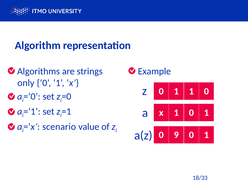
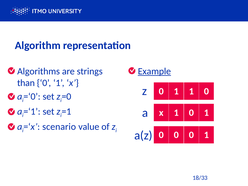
Example underline: none -> present
only: only -> than
9 at (176, 135): 9 -> 0
